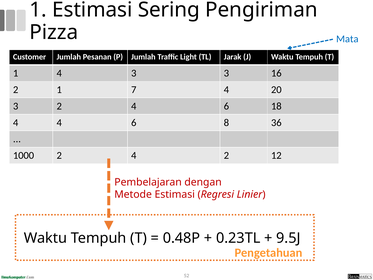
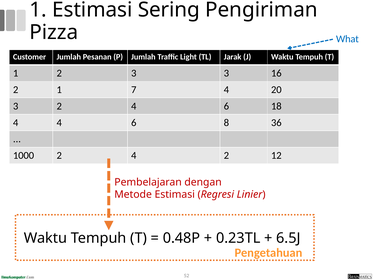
Mata: Mata -> What
1 4: 4 -> 2
9.5J: 9.5J -> 6.5J
